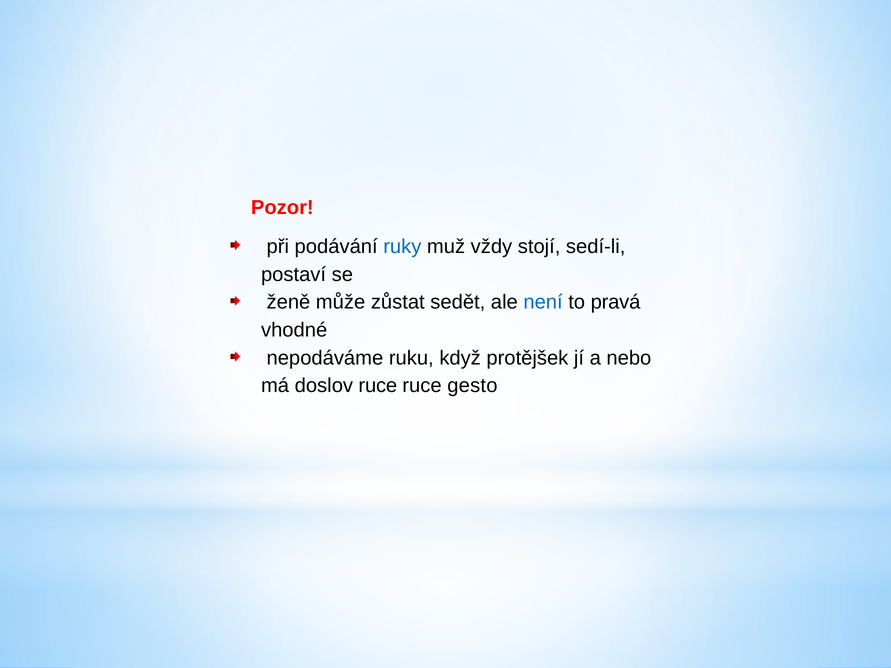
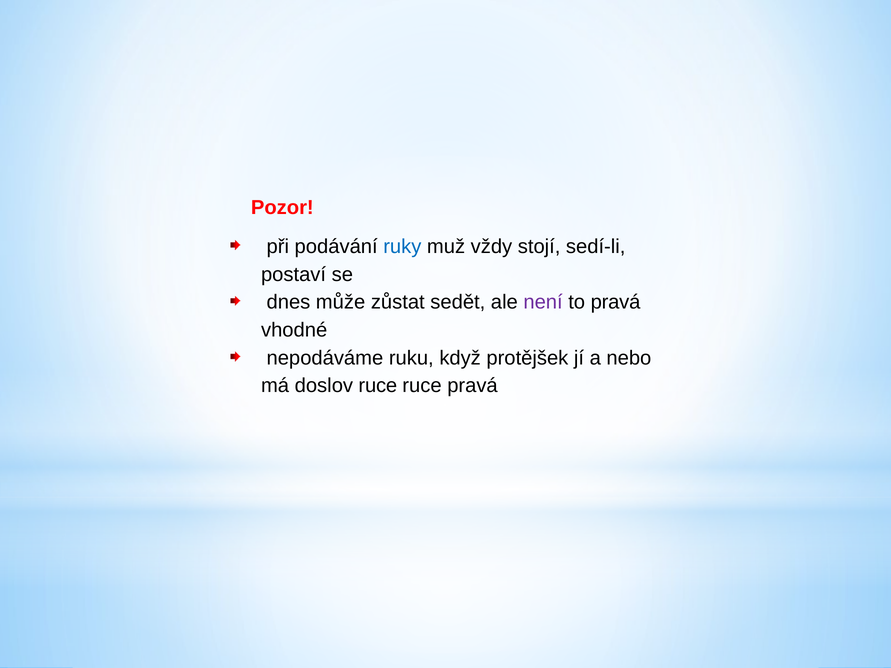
ženě: ženě -> dnes
není colour: blue -> purple
ruce gesto: gesto -> pravá
